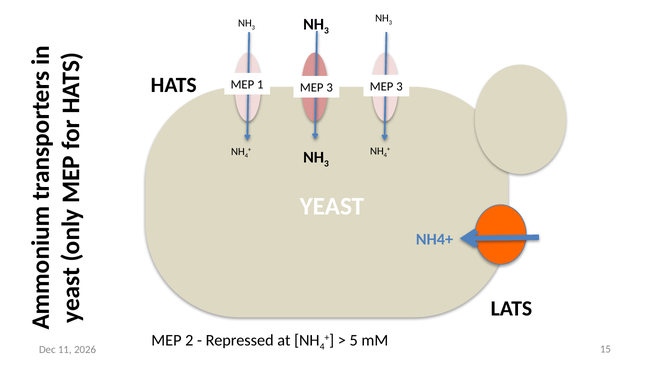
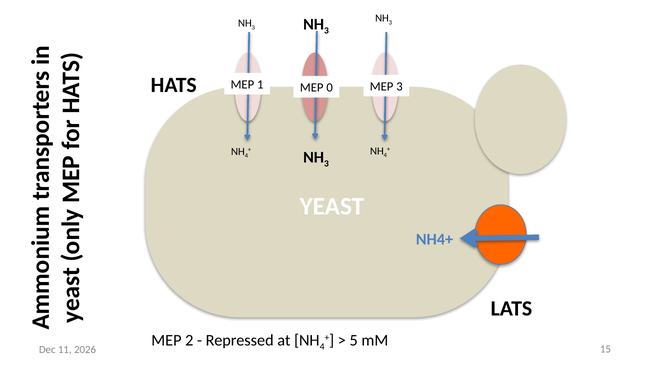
3 at (330, 88): 3 -> 0
